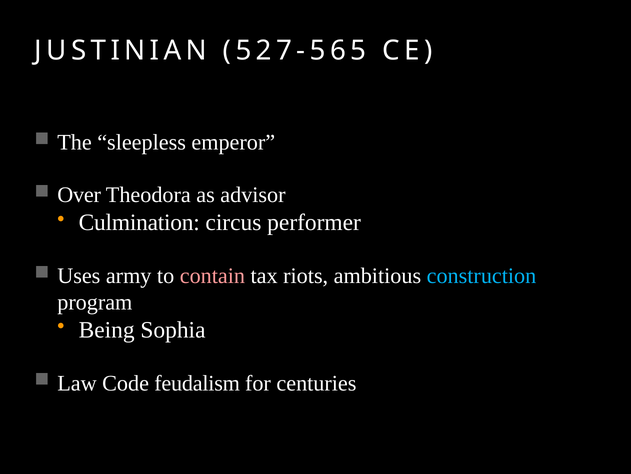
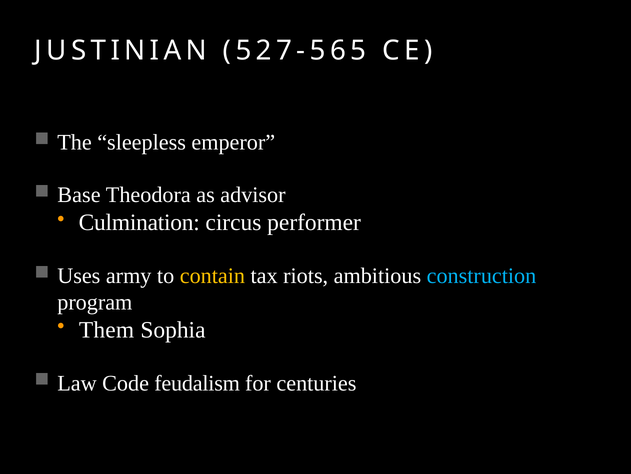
Over: Over -> Base
contain colour: pink -> yellow
Being: Being -> Them
